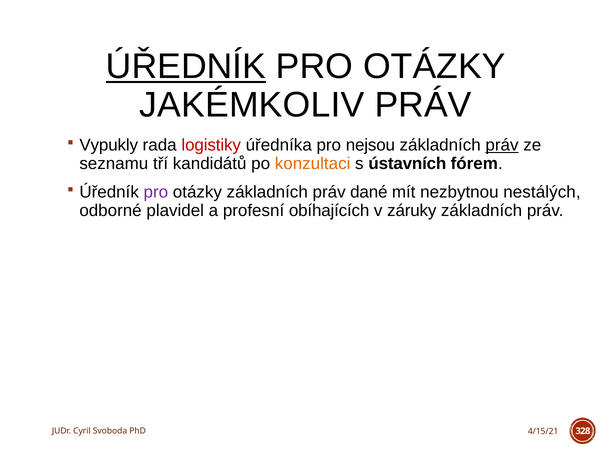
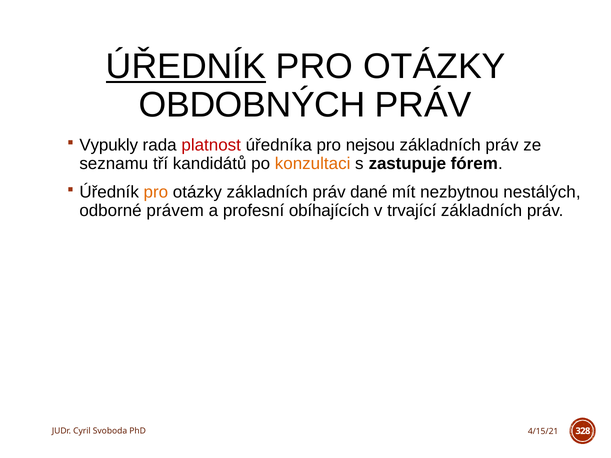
JAKÉMKOLIV: JAKÉMKOLIV -> OBDOBNÝCH
logistiky: logistiky -> platnost
práv at (502, 145) underline: present -> none
ústavních: ústavních -> zastupuje
pro at (156, 192) colour: purple -> orange
plavidel: plavidel -> právem
záruky: záruky -> trvající
